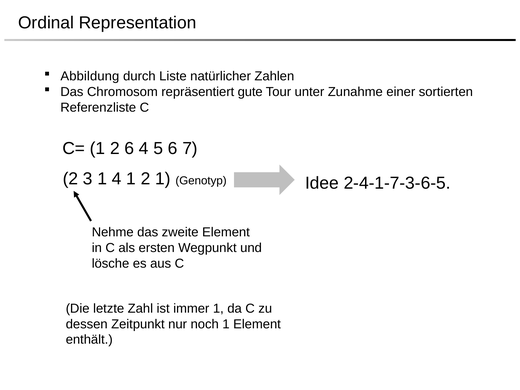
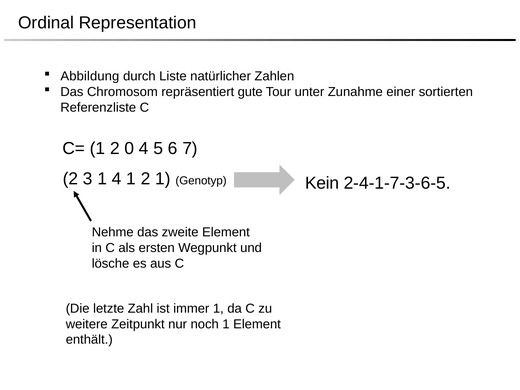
2 6: 6 -> 0
Idee: Idee -> Kein
dessen: dessen -> weitere
